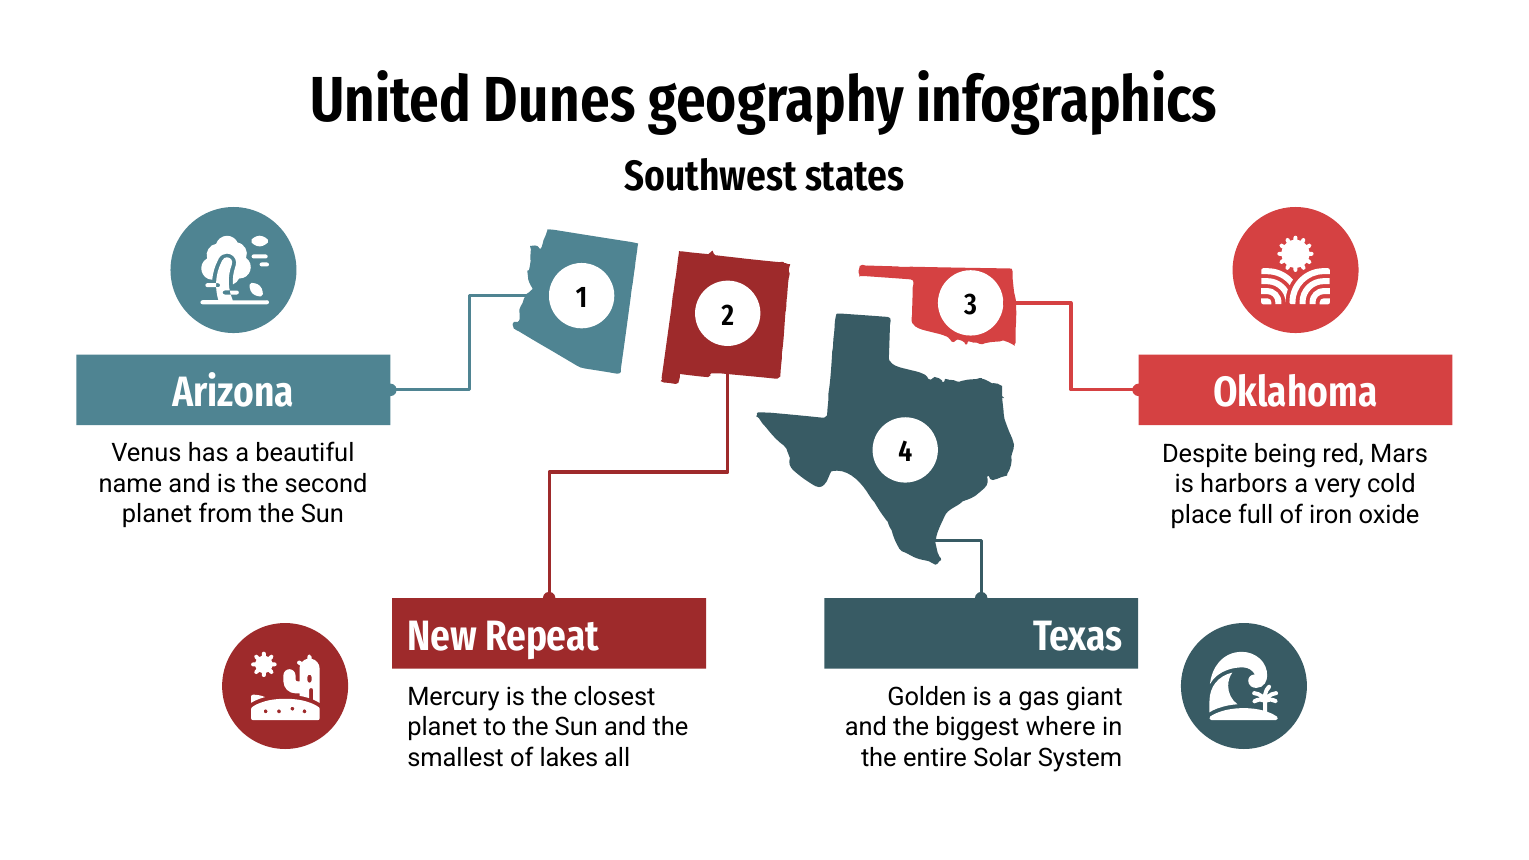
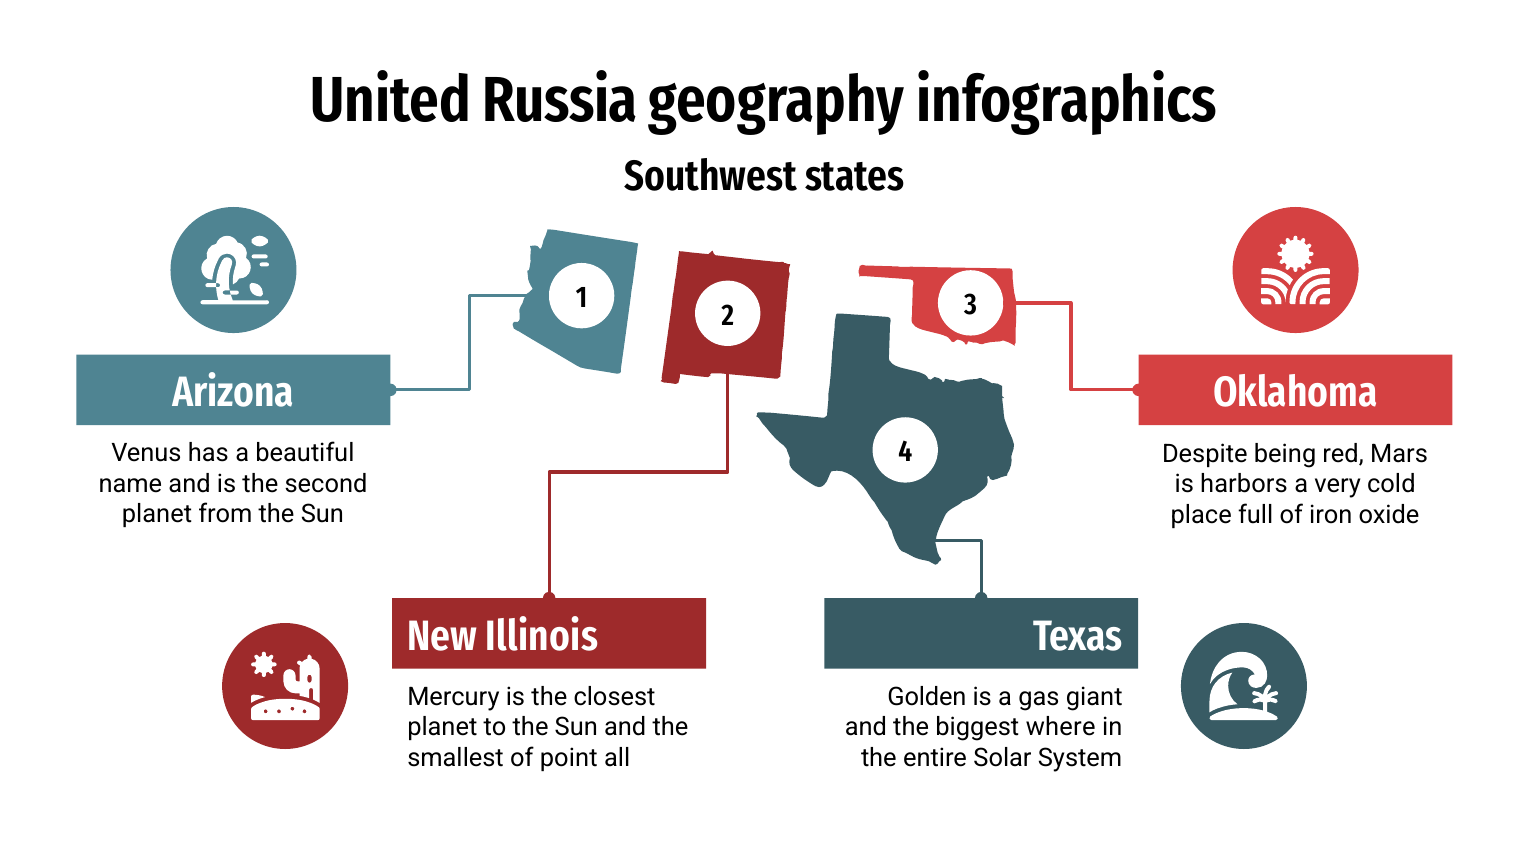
Dunes: Dunes -> Russia
Repeat: Repeat -> Illinois
lakes: lakes -> point
